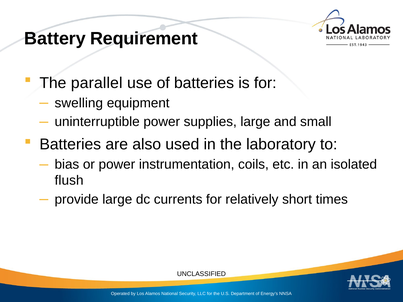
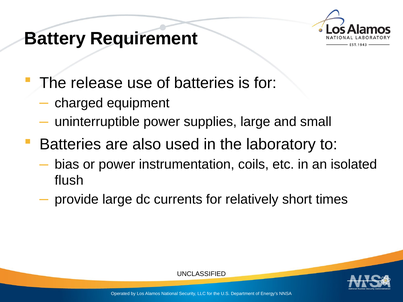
parallel: parallel -> release
swelling: swelling -> charged
